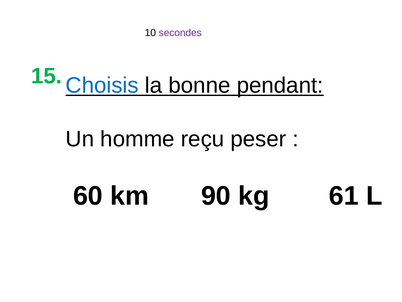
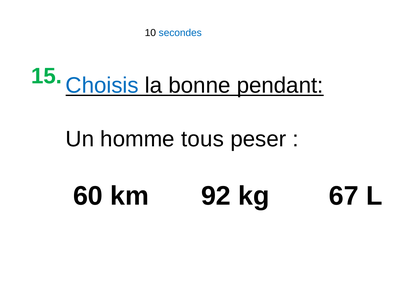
secondes colour: purple -> blue
reçu: reçu -> tous
90: 90 -> 92
61: 61 -> 67
